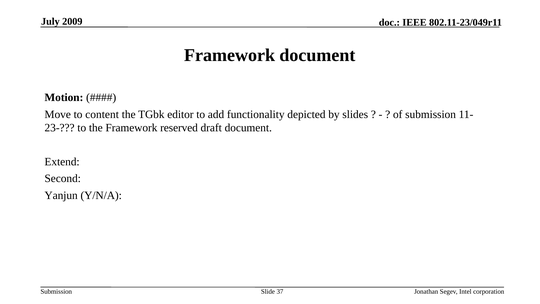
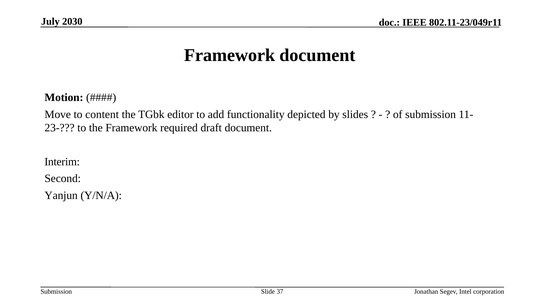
2009: 2009 -> 2030
reserved: reserved -> required
Extend: Extend -> Interim
